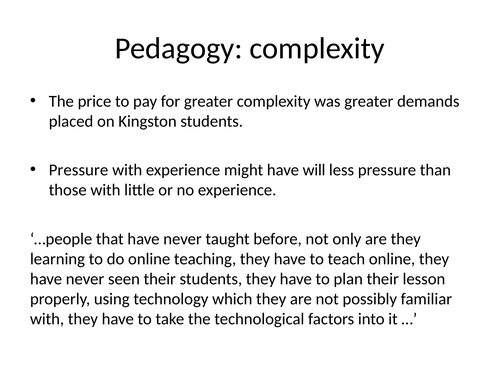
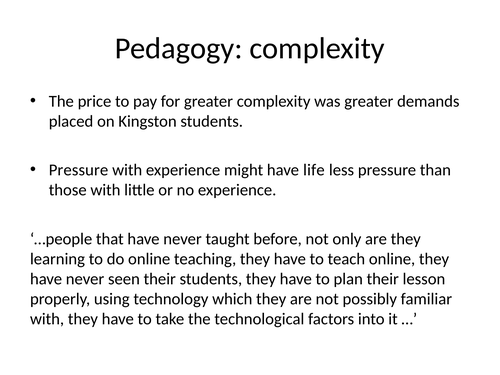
will: will -> life
